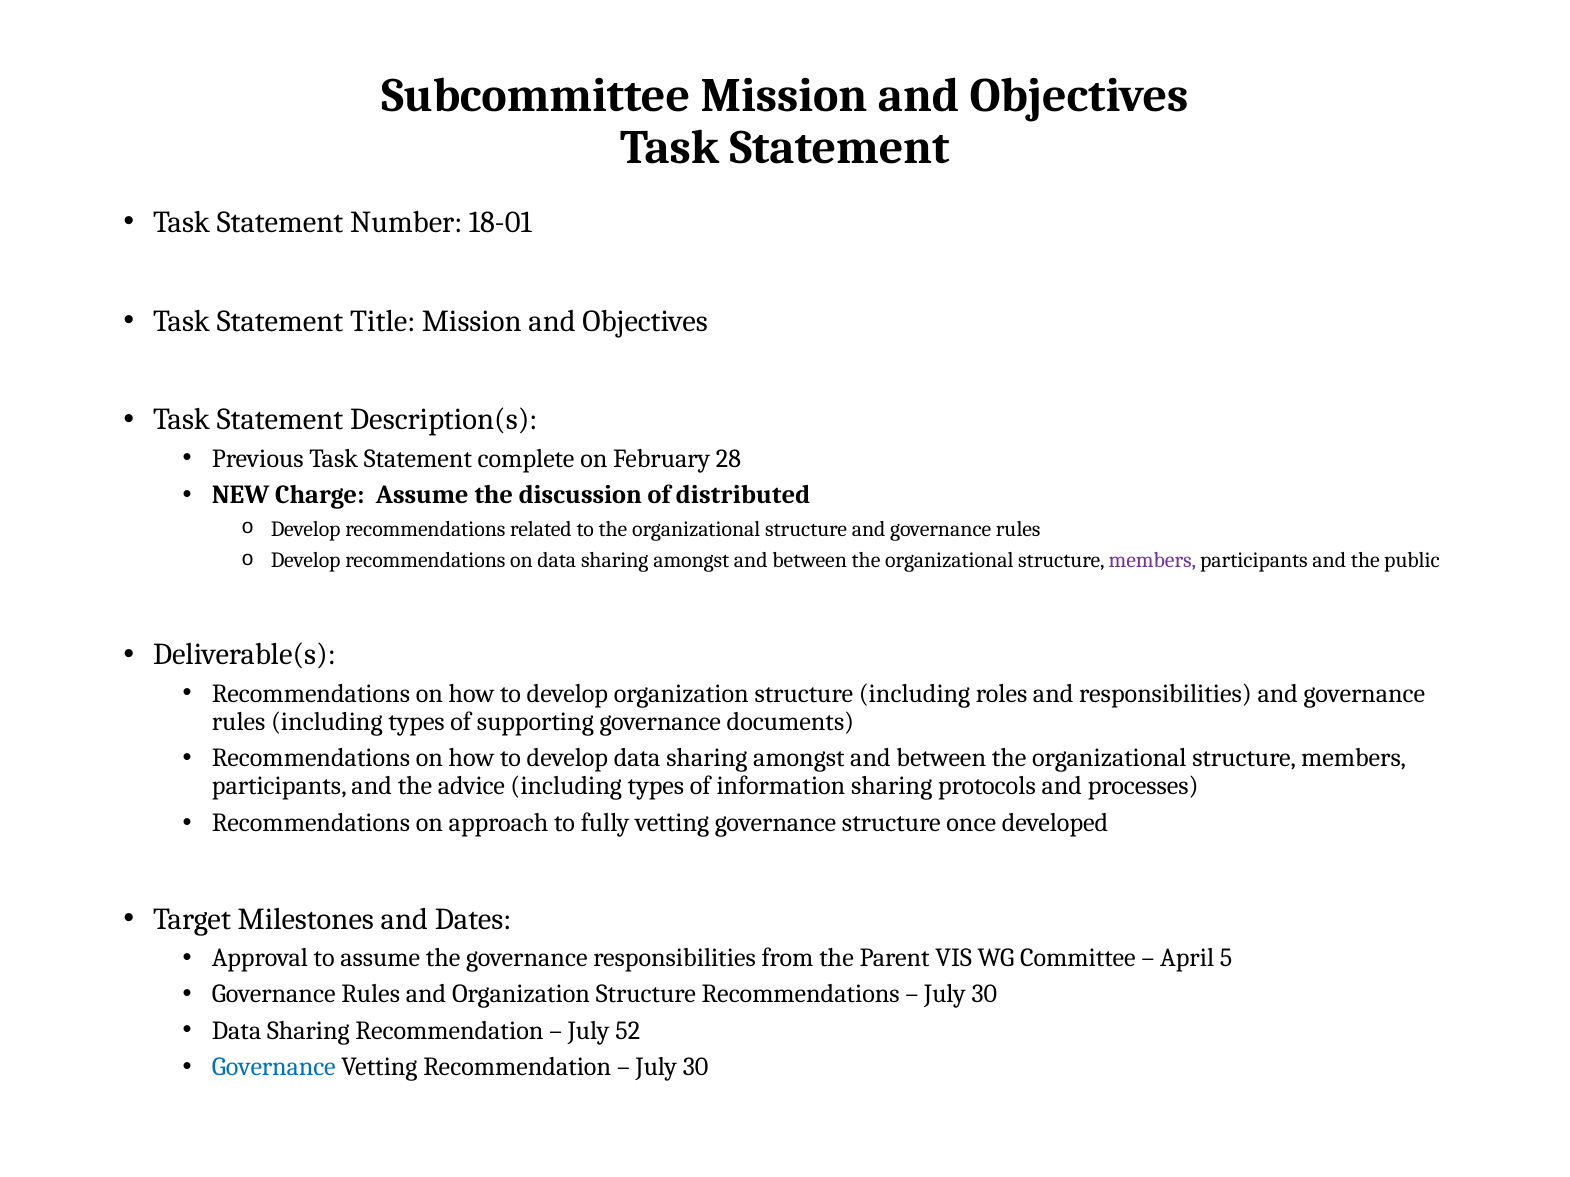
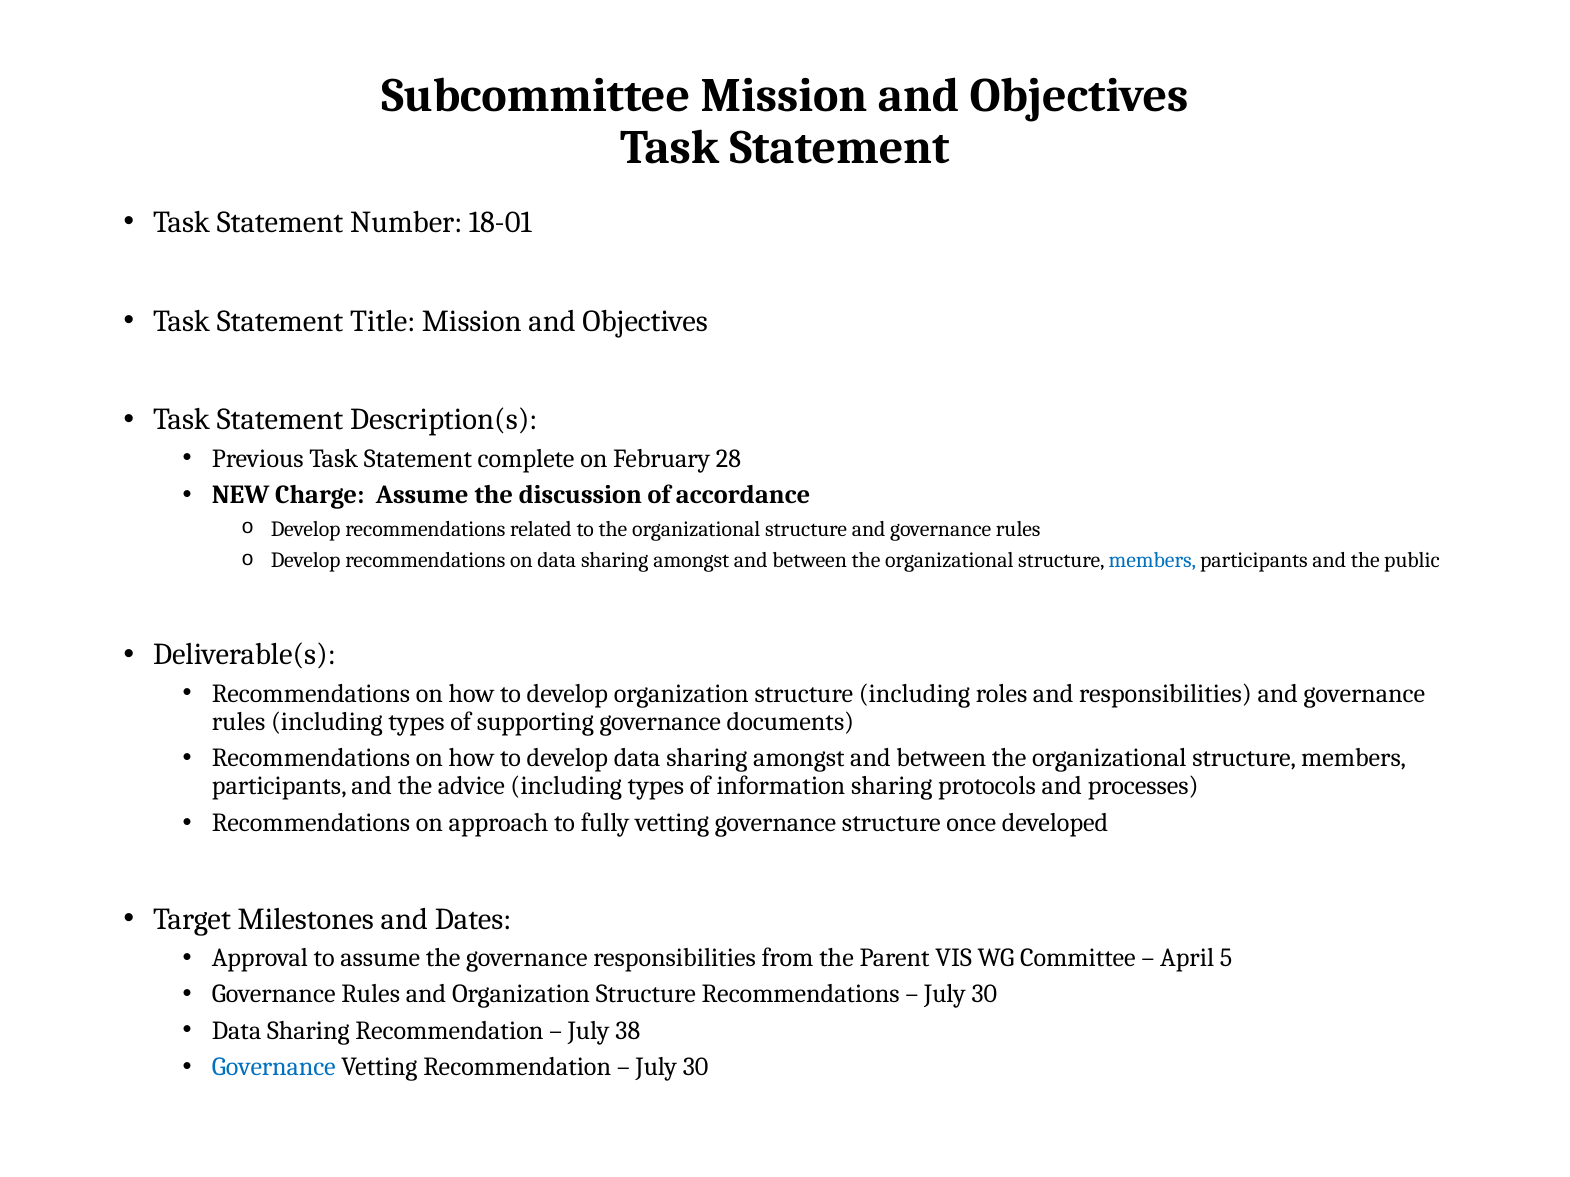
distributed: distributed -> accordance
members at (1152, 561) colour: purple -> blue
52: 52 -> 38
